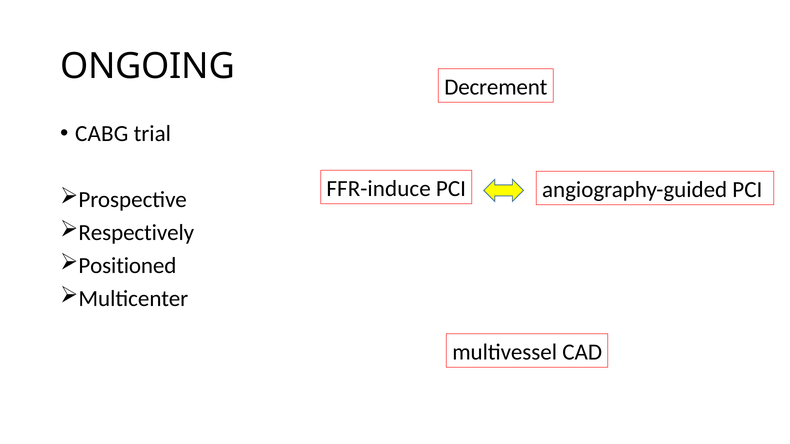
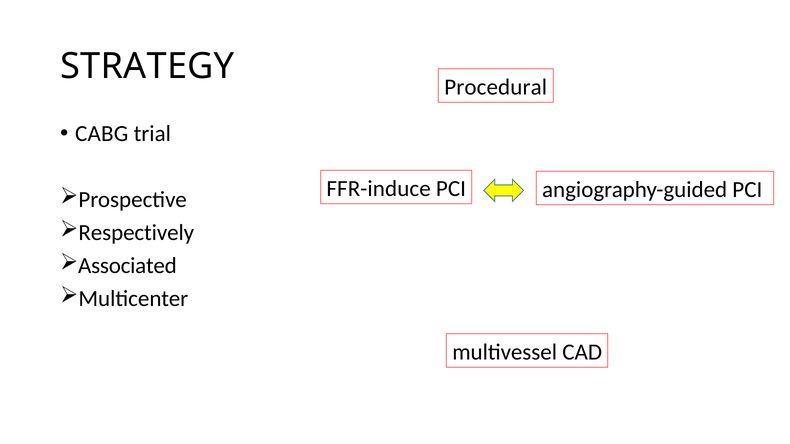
ONGOING: ONGOING -> STRATEGY
Decrement: Decrement -> Procedural
Positioned: Positioned -> Associated
